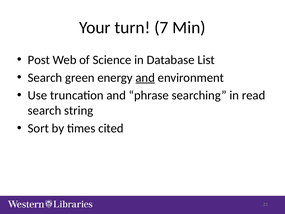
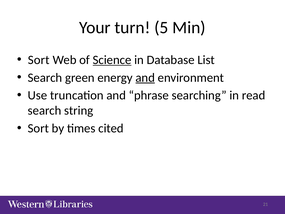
7: 7 -> 5
Post at (39, 60): Post -> Sort
Science underline: none -> present
